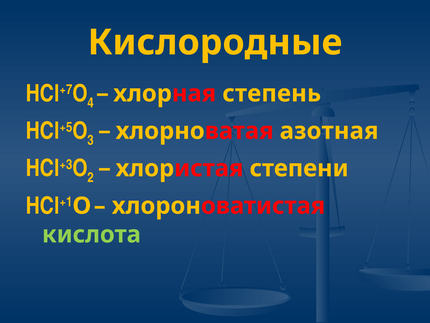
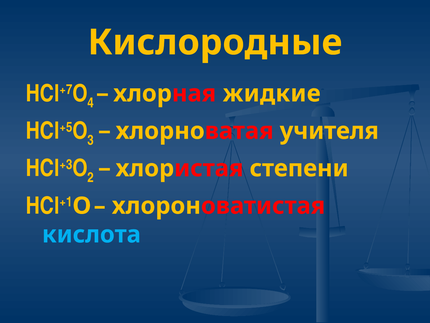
степень: степень -> жидкие
азотная: азотная -> учителя
кислота colour: light green -> light blue
